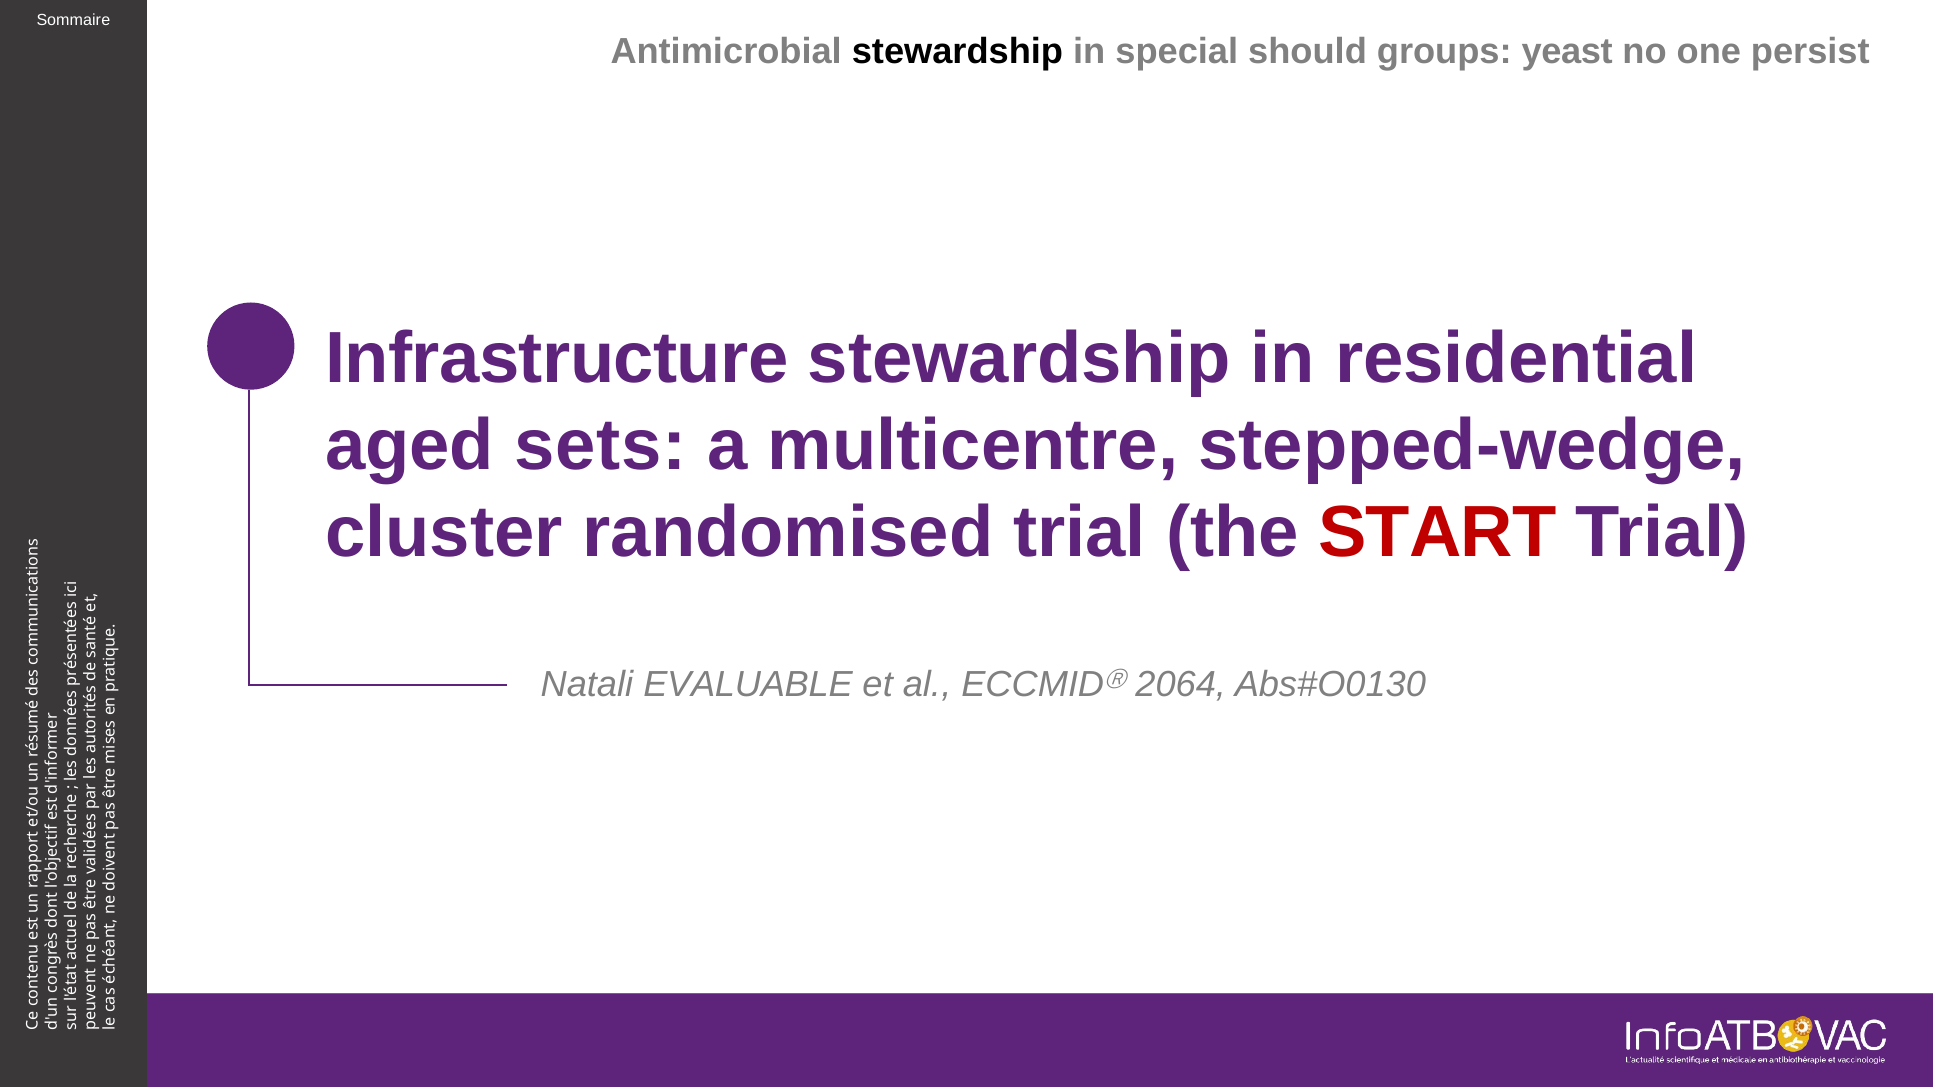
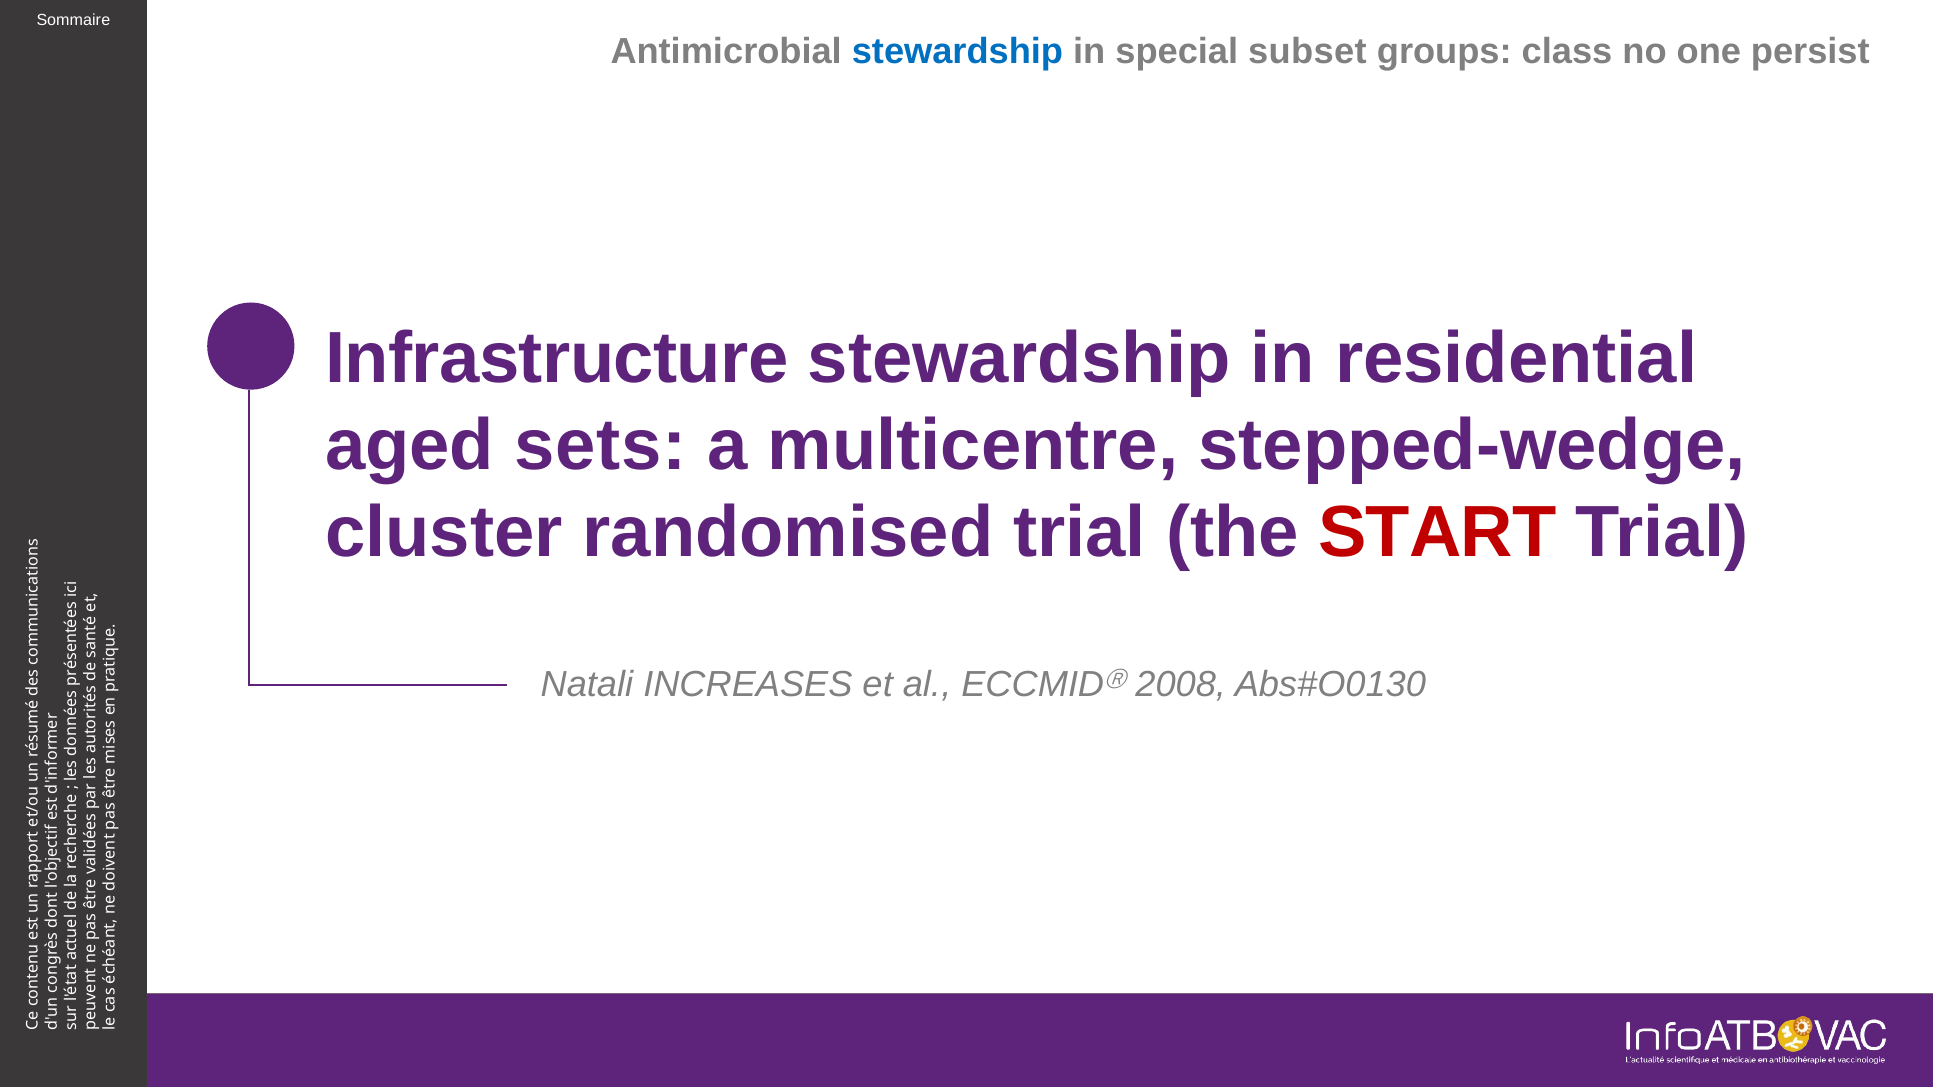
stewardship at (957, 52) colour: black -> blue
should: should -> subset
yeast: yeast -> class
EVALUABLE: EVALUABLE -> INCREASES
2064: 2064 -> 2008
